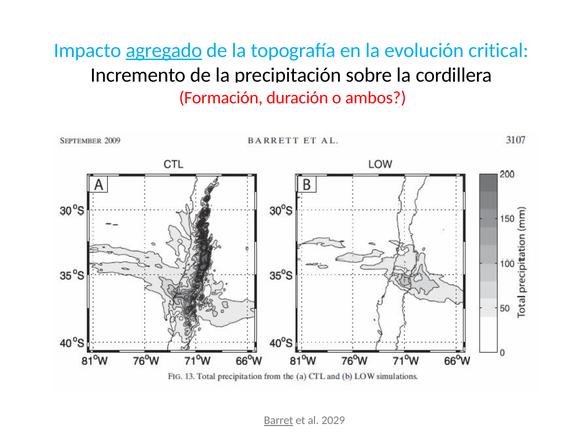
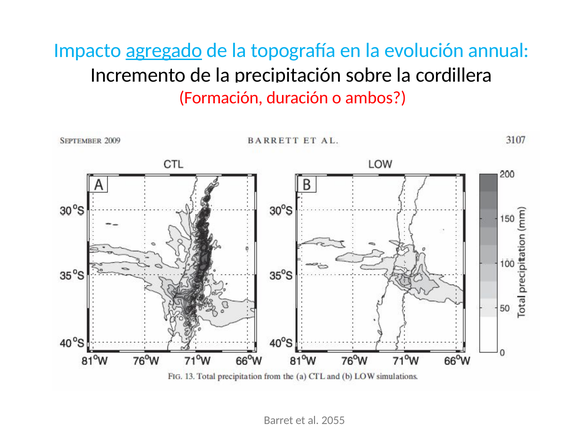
critical: critical -> annual
Barret underline: present -> none
2029: 2029 -> 2055
